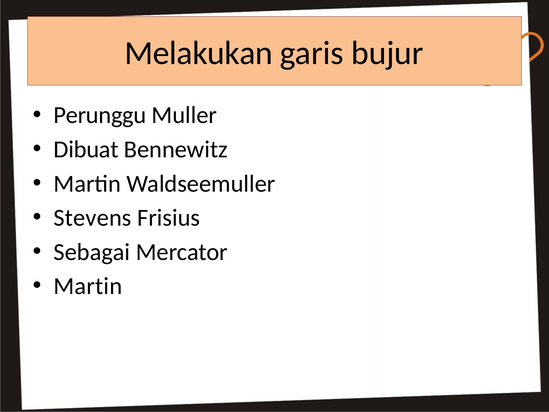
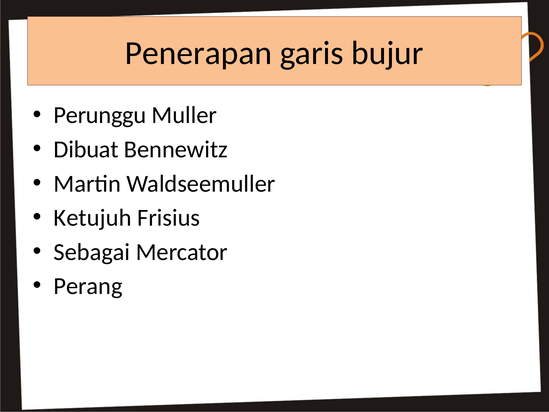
Melakukan: Melakukan -> Penerapan
Stevens: Stevens -> Ketujuh
Martin at (88, 286): Martin -> Perang
